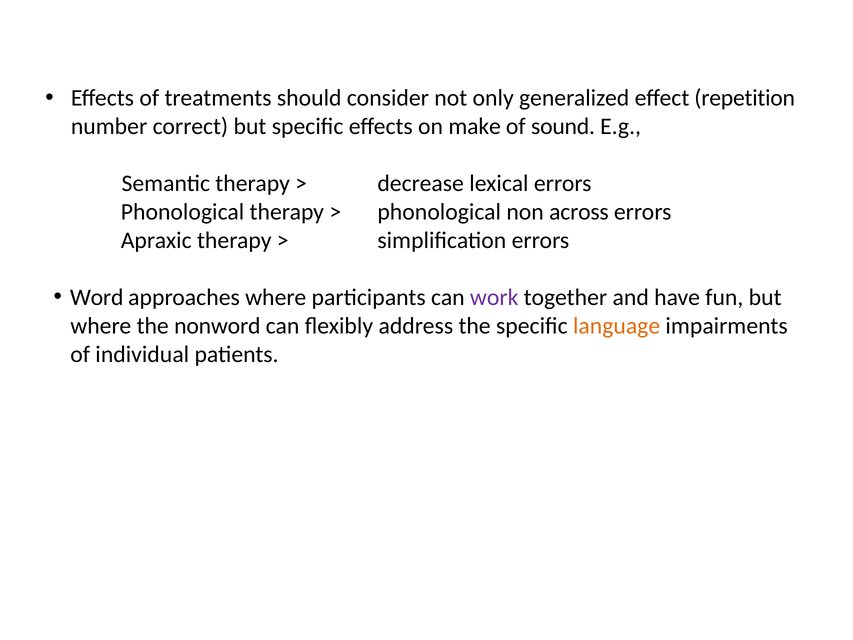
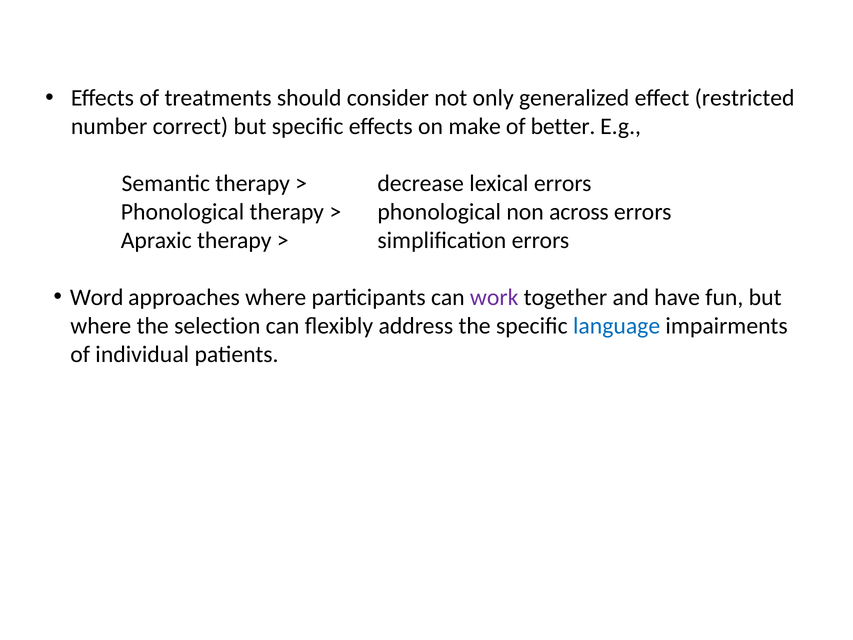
repetition: repetition -> restricted
sound: sound -> better
nonword: nonword -> selection
language colour: orange -> blue
